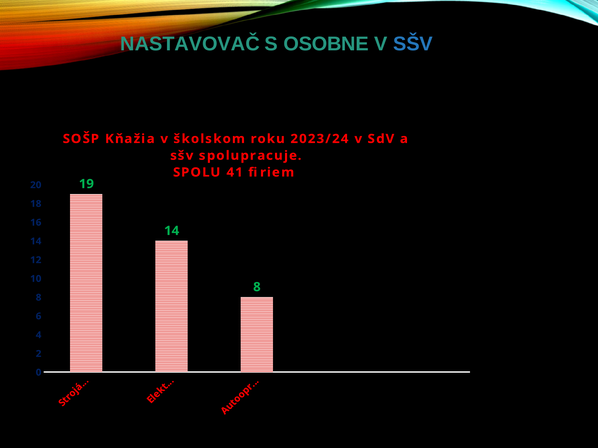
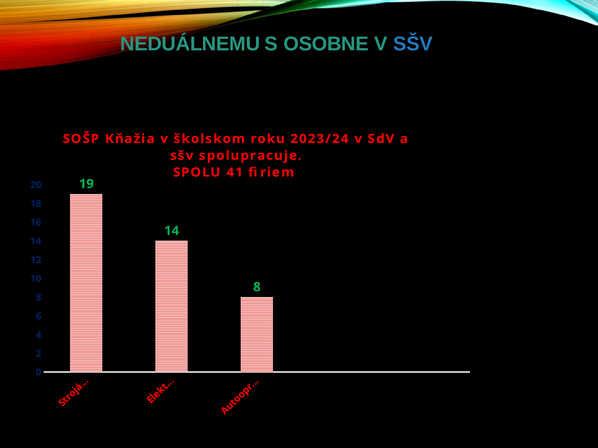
NASTAVOVAČ: NASTAVOVAČ -> NEDUÁLNEMU
